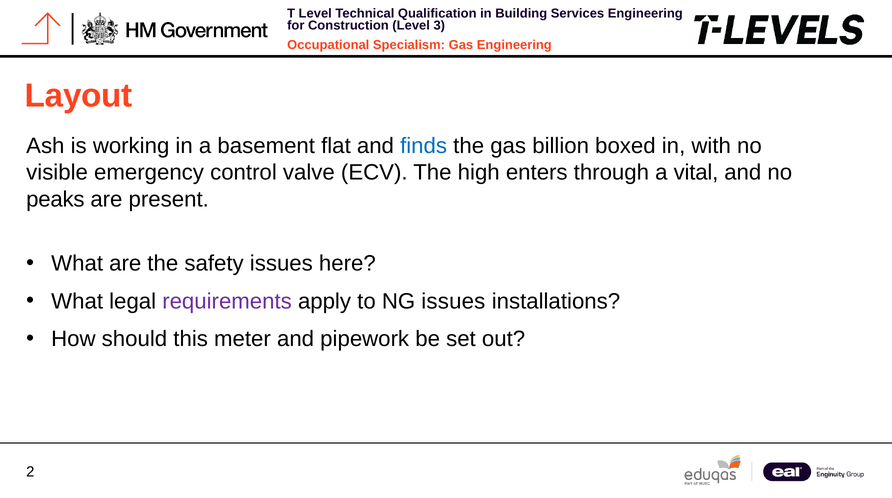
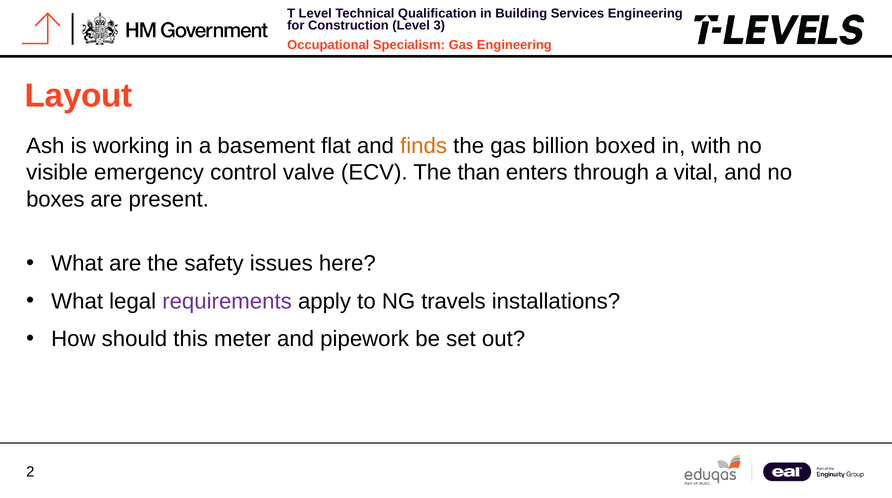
finds colour: blue -> orange
high: high -> than
peaks: peaks -> boxes
NG issues: issues -> travels
